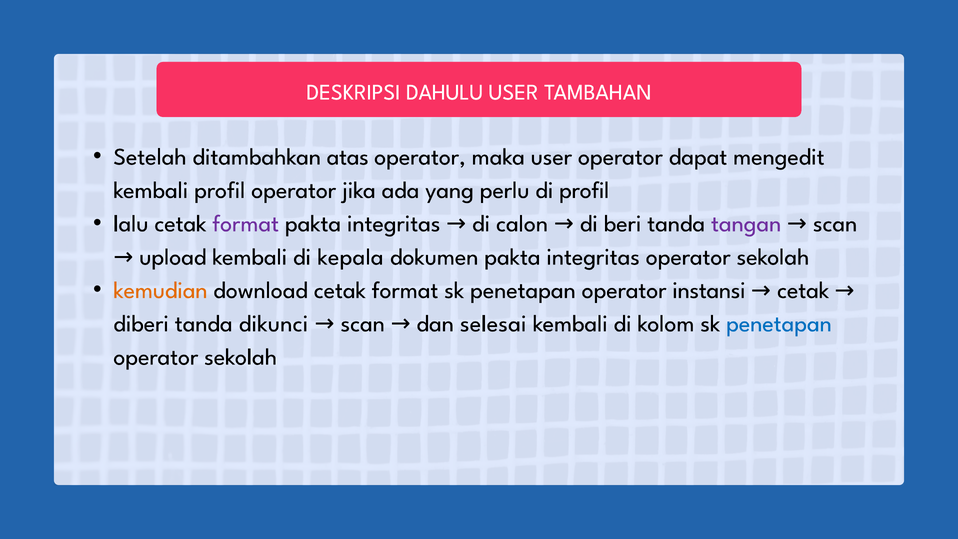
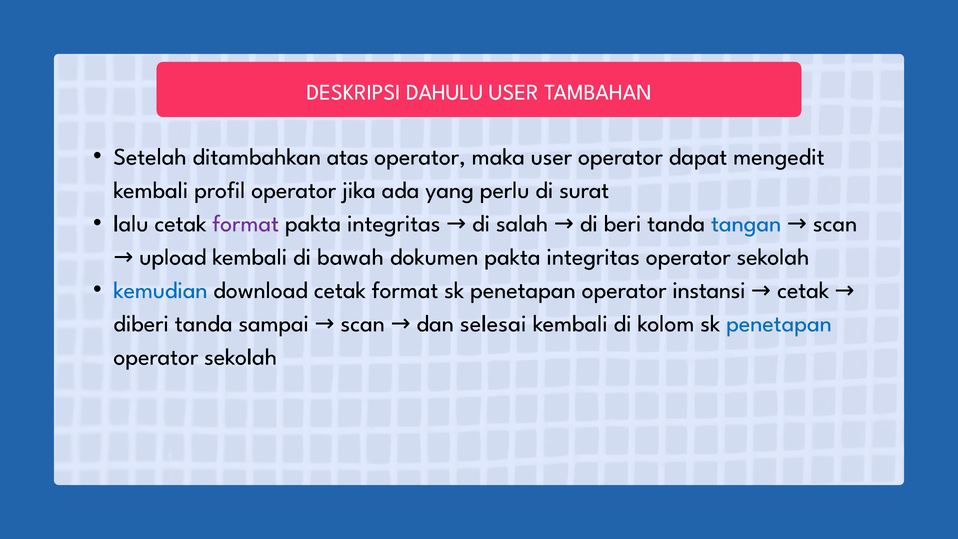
di profil: profil -> surat
calon: calon -> salah
tangan colour: purple -> blue
kepala: kepala -> bawah
kemudian colour: orange -> blue
dikunci: dikunci -> sampai
